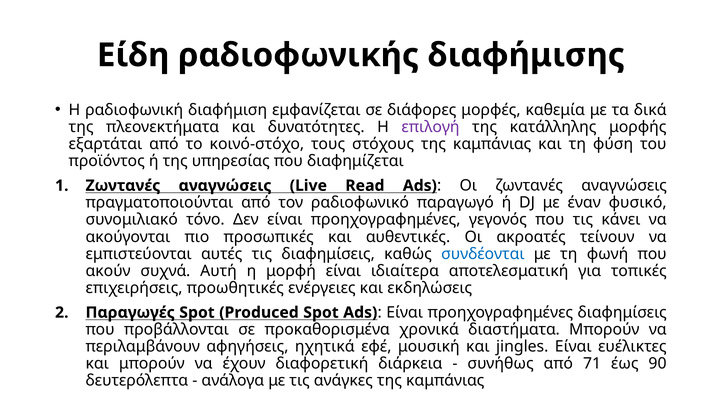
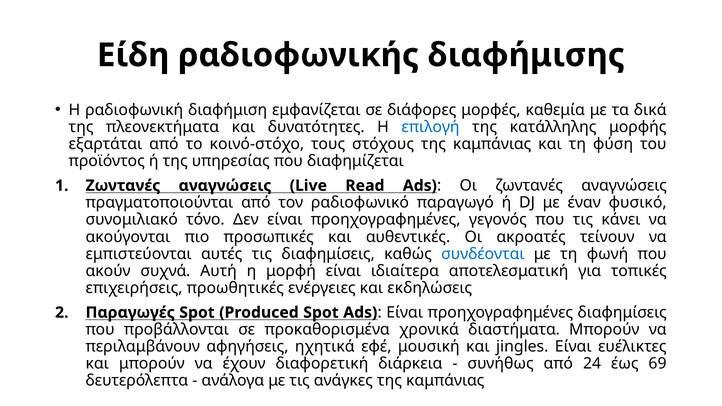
επιλογή colour: purple -> blue
71: 71 -> 24
90: 90 -> 69
